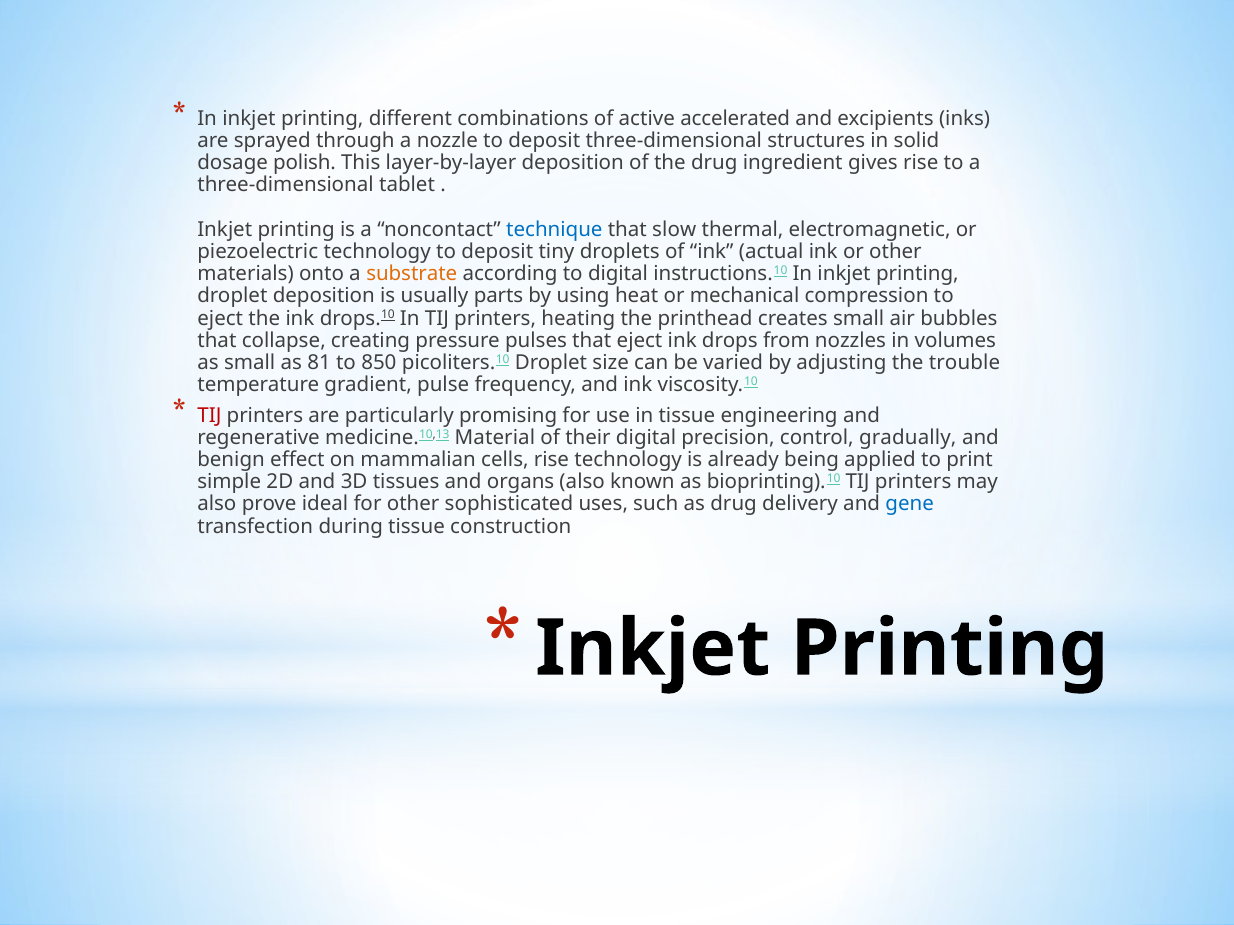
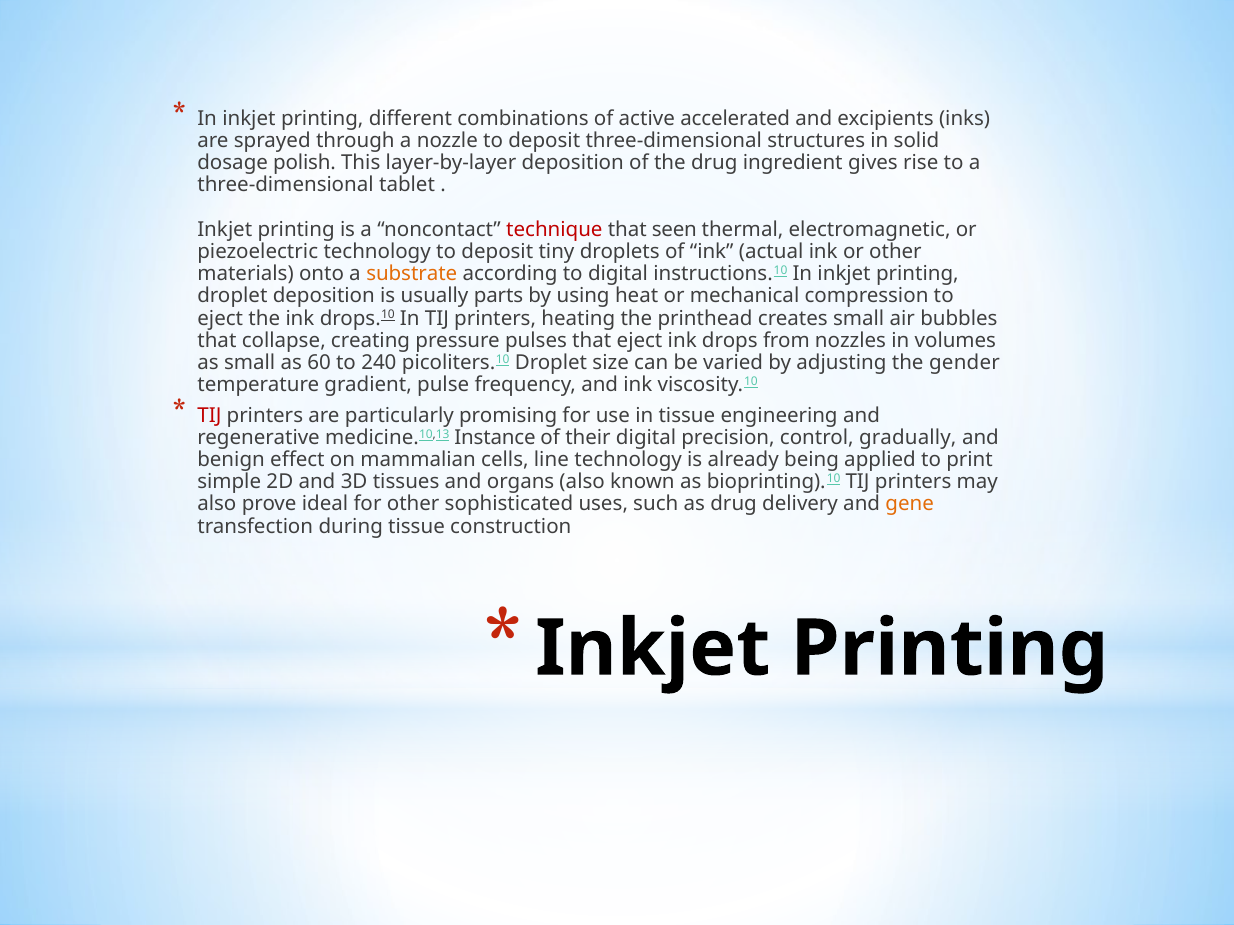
technique colour: blue -> red
slow: slow -> seen
81: 81 -> 60
850: 850 -> 240
trouble: trouble -> gender
Material: Material -> Instance
cells rise: rise -> line
gene colour: blue -> orange
